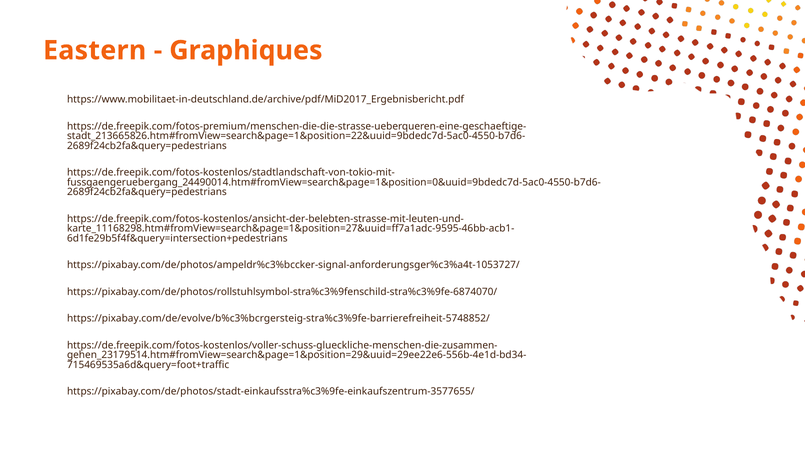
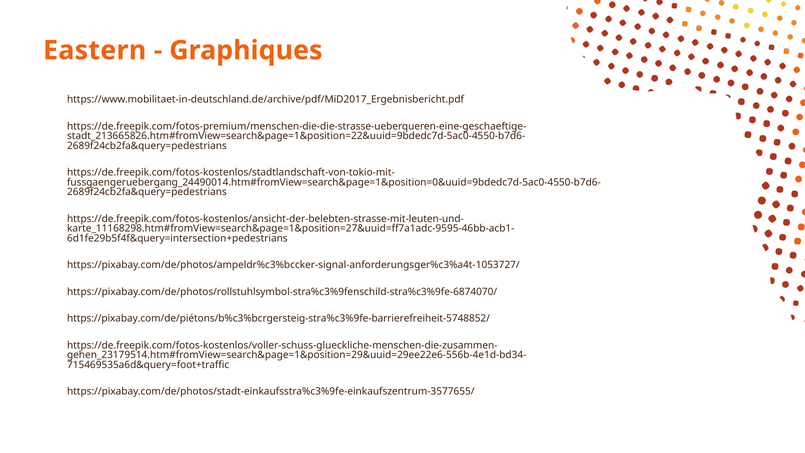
https://pixabay.com/de/evolve/b%c3%bcrgersteig-stra%c3%9fe-barrierefreiheit-5748852/: https://pixabay.com/de/evolve/b%c3%bcrgersteig-stra%c3%9fe-barrierefreiheit-5748852/ -> https://pixabay.com/de/piétons/b%c3%bcrgersteig-stra%c3%9fe-barrierefreiheit-5748852/
